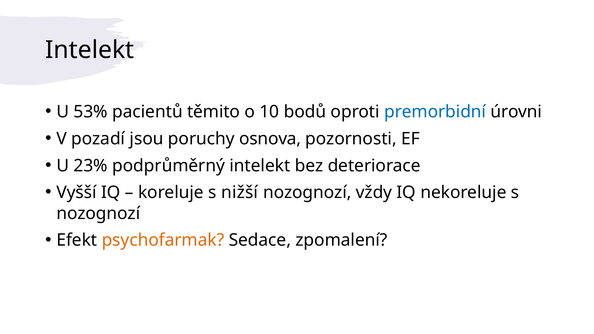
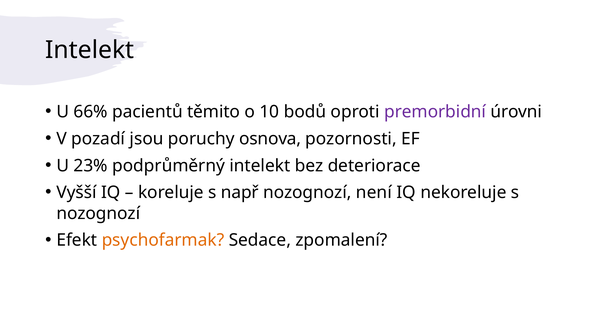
53%: 53% -> 66%
premorbidní colour: blue -> purple
nižší: nižší -> např
vždy: vždy -> není
